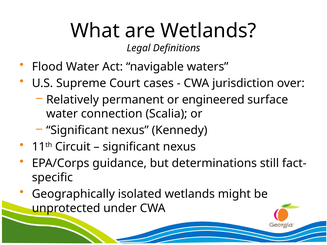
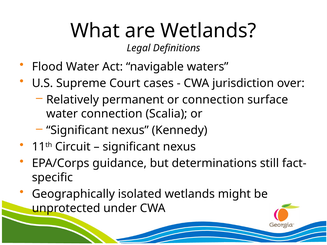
or engineered: engineered -> connection
